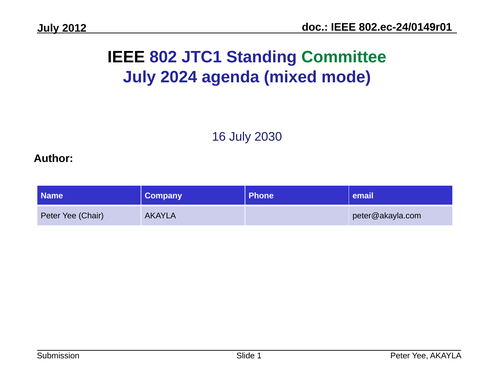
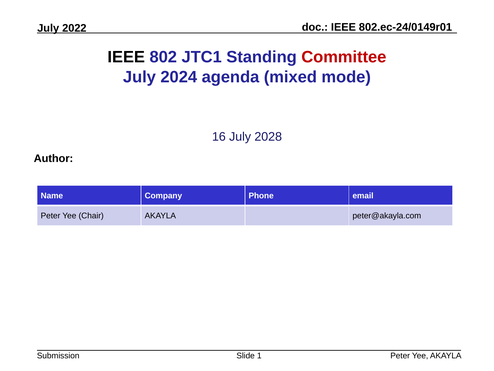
2012: 2012 -> 2022
Committee colour: green -> red
2030: 2030 -> 2028
